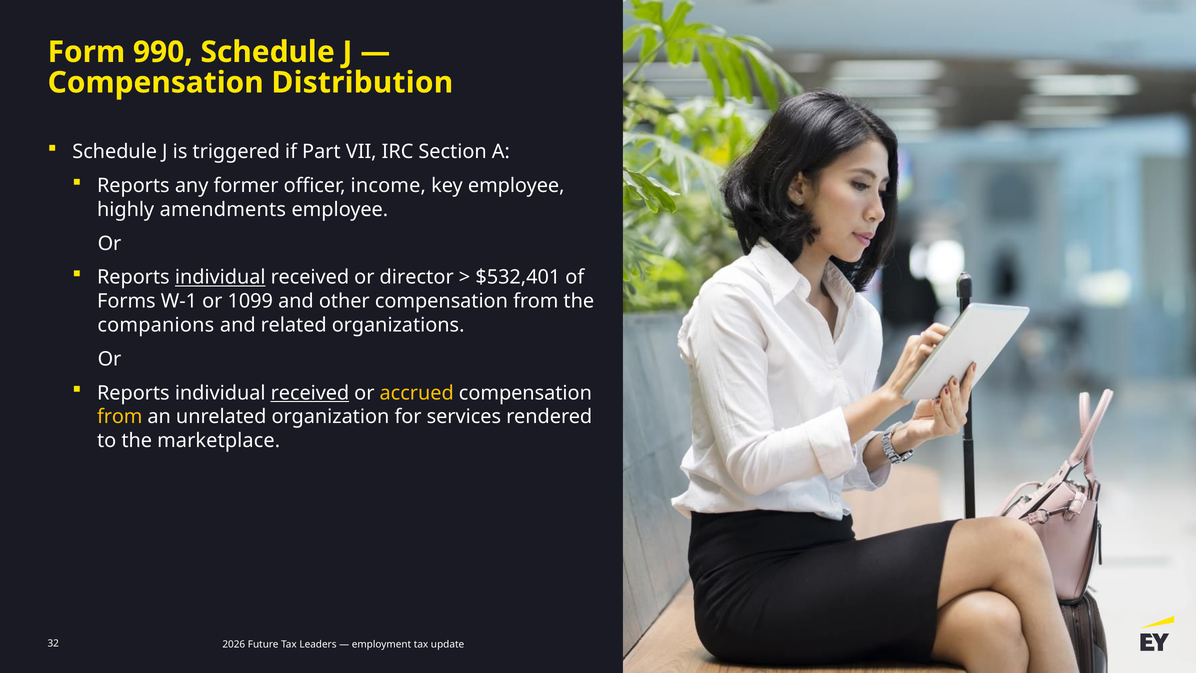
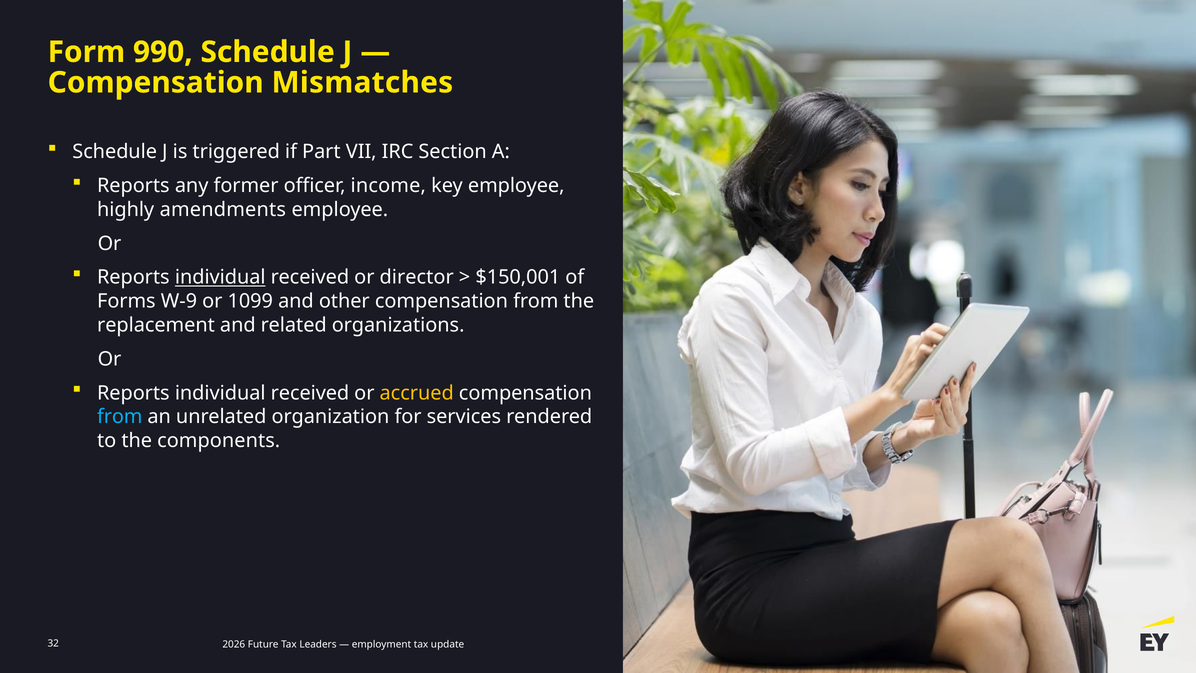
Distribution: Distribution -> Mismatches
$532,401: $532,401 -> $150,001
W-1: W-1 -> W-9
companions: companions -> replacement
received at (310, 393) underline: present -> none
from at (120, 417) colour: yellow -> light blue
marketplace: marketplace -> components
